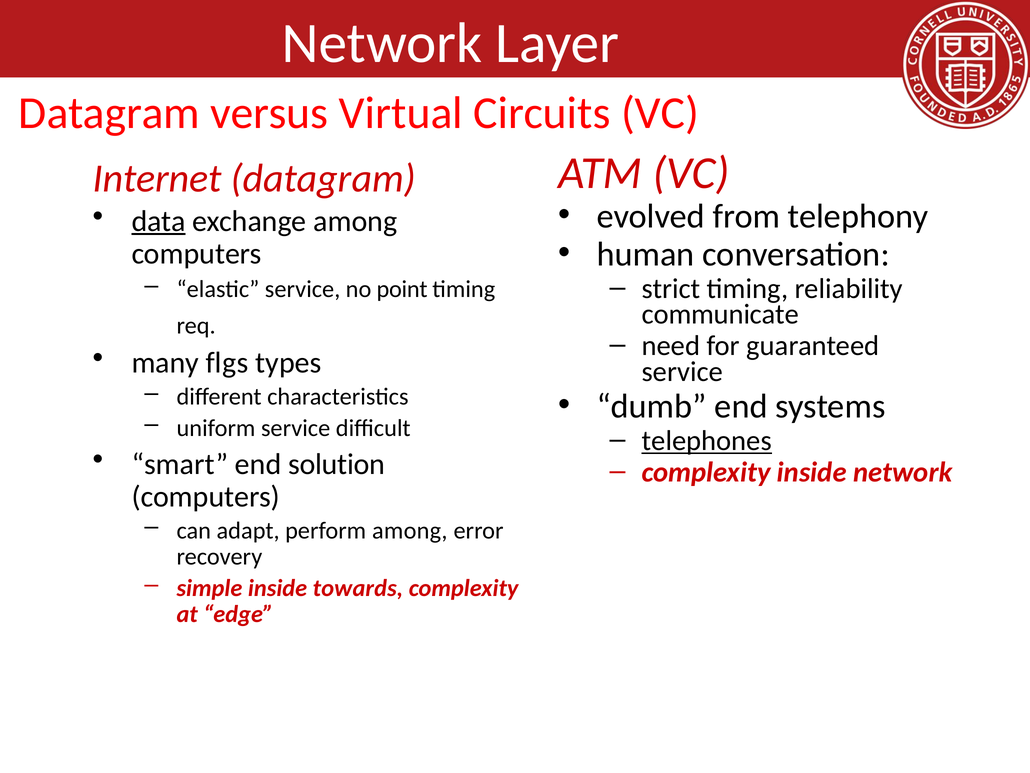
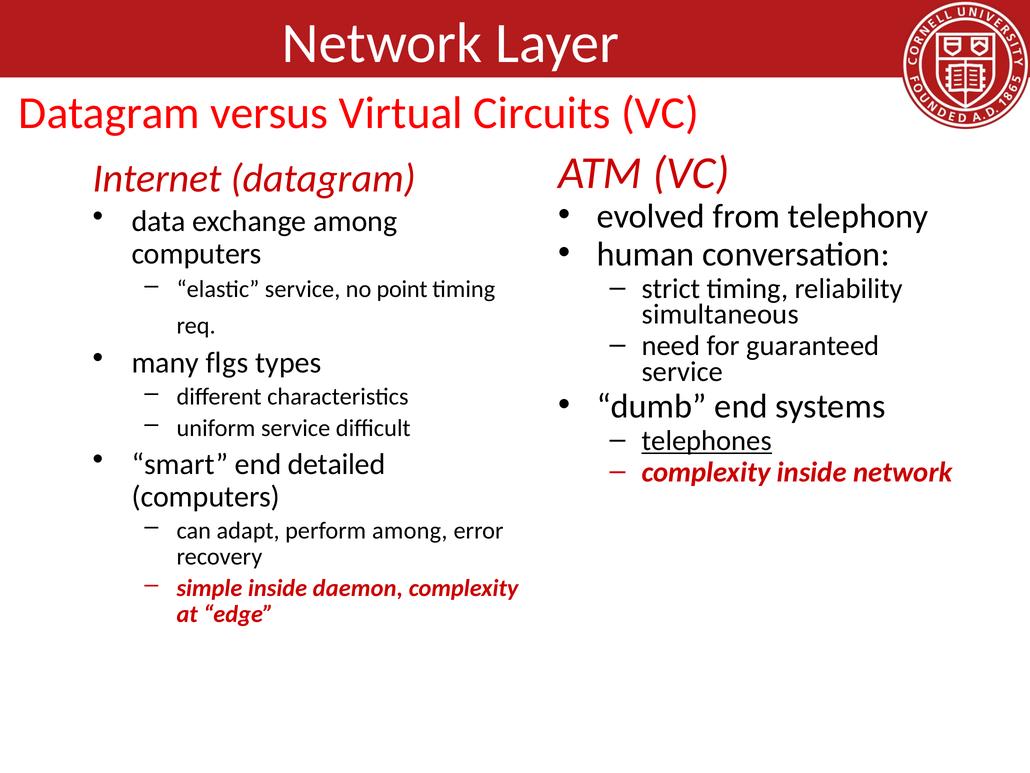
data underline: present -> none
communicate: communicate -> simultaneous
solution: solution -> detailed
towards: towards -> daemon
